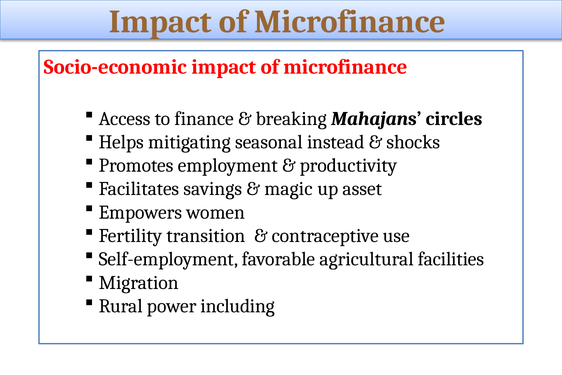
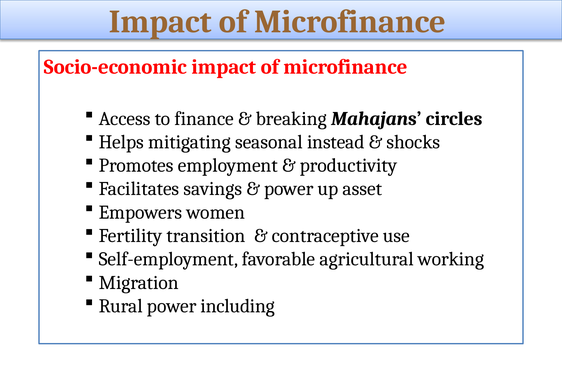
magic at (289, 189): magic -> power
facilities: facilities -> working
